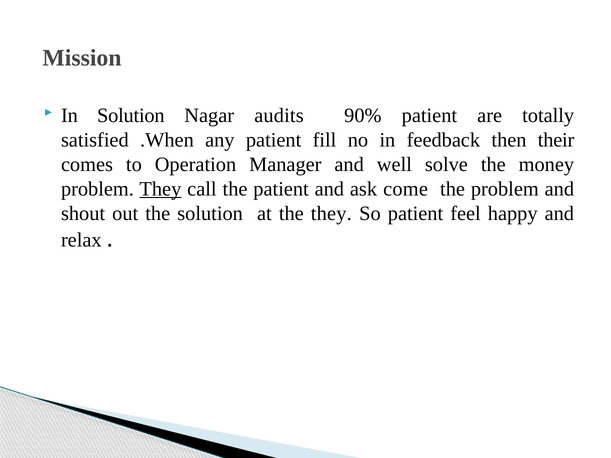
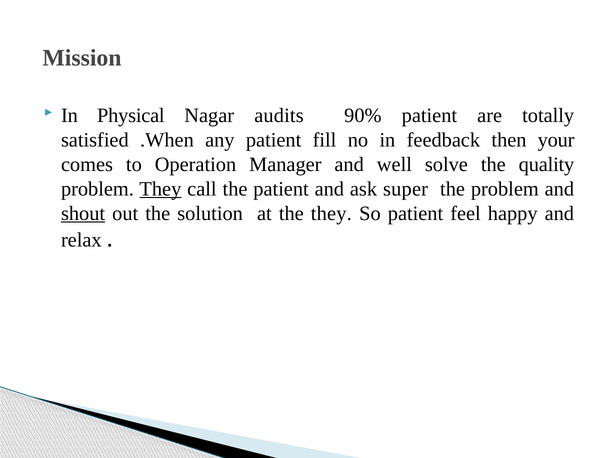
In Solution: Solution -> Physical
their: their -> your
money: money -> quality
come: come -> super
shout underline: none -> present
